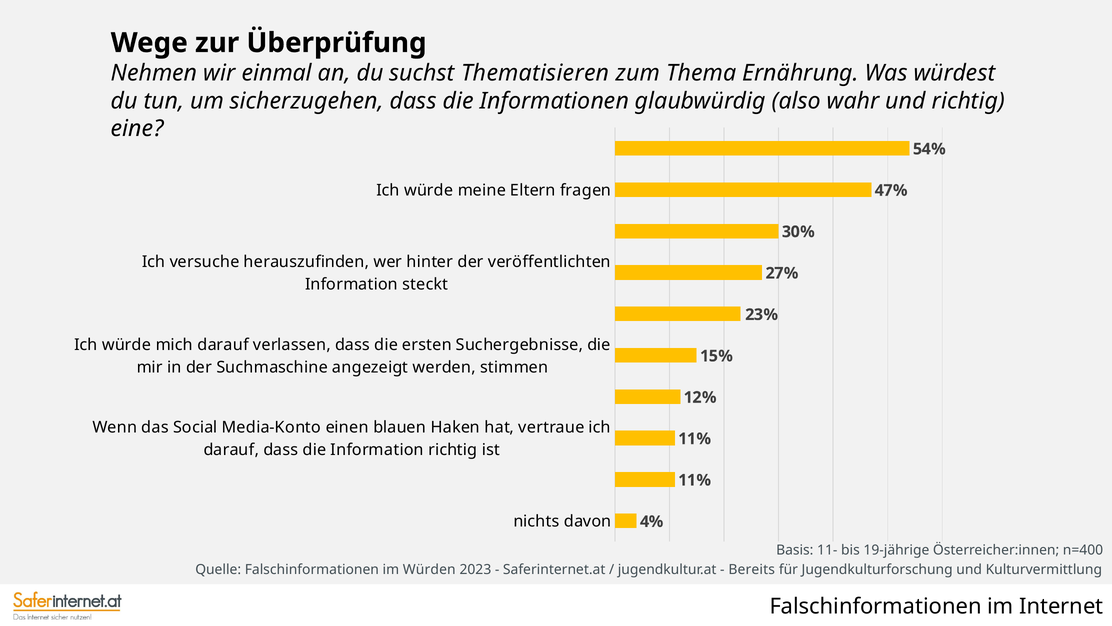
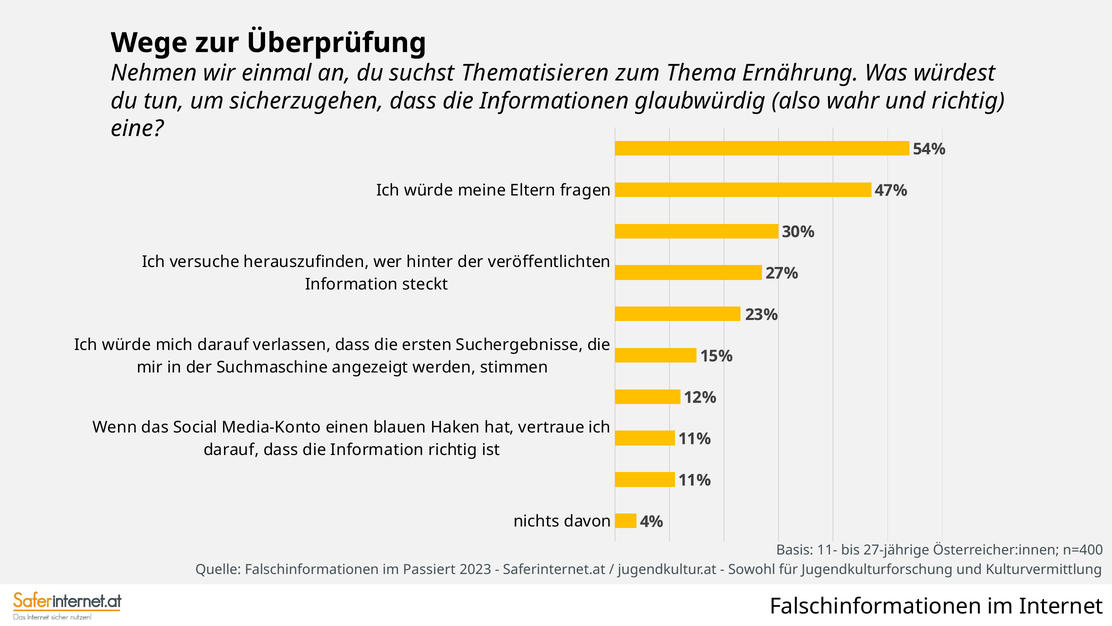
19-jährige: 19-jährige -> 27-jährige
Würden: Würden -> Passiert
Bereits: Bereits -> Sowohl
